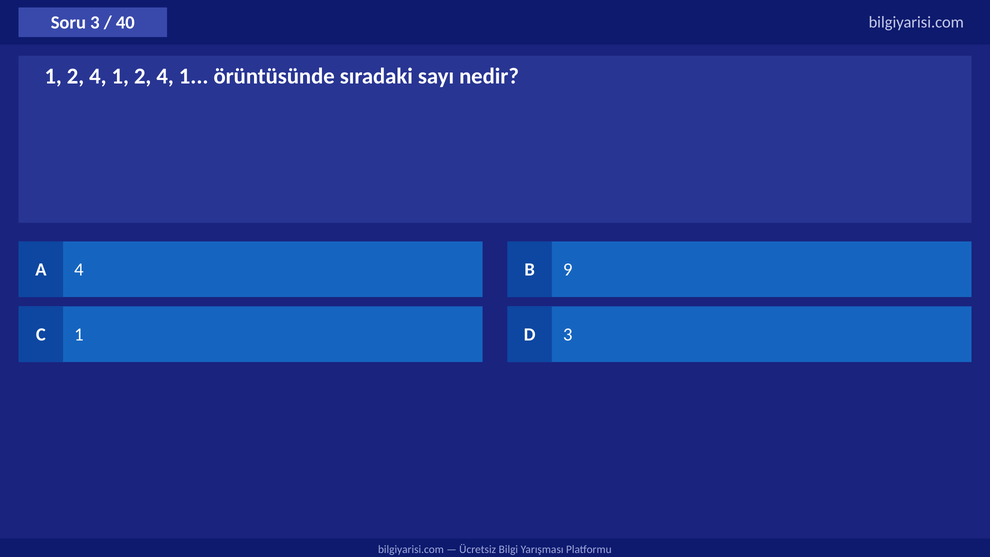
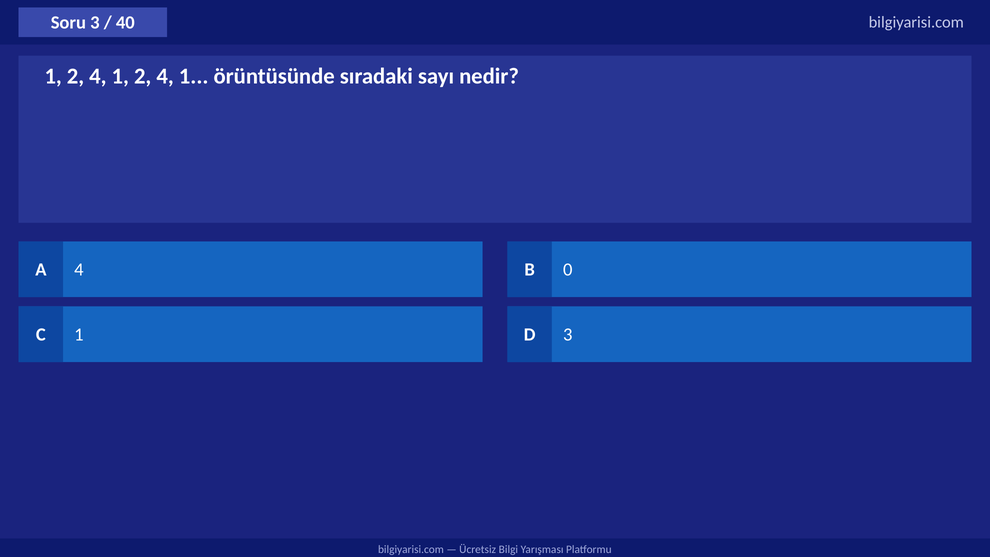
9: 9 -> 0
